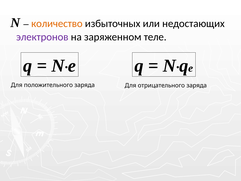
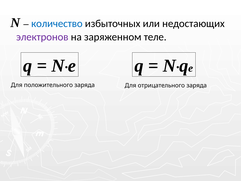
количество colour: orange -> blue
